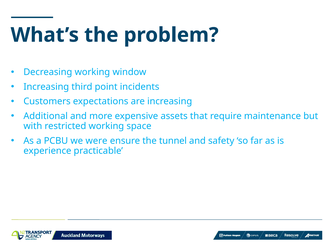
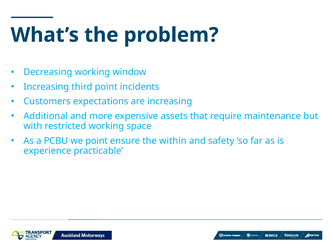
we were: were -> point
tunnel: tunnel -> within
